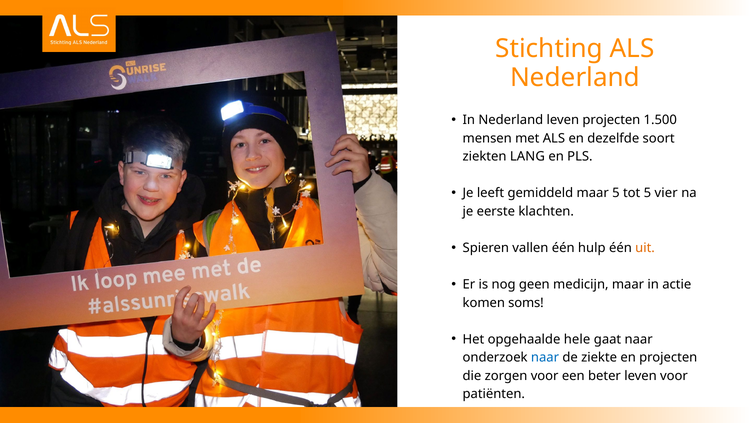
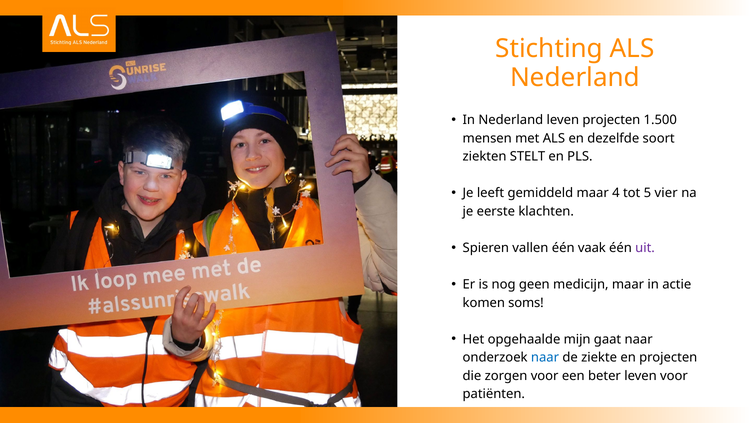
LANG: LANG -> STELT
maar 5: 5 -> 4
hulp: hulp -> vaak
uit colour: orange -> purple
hele: hele -> mijn
